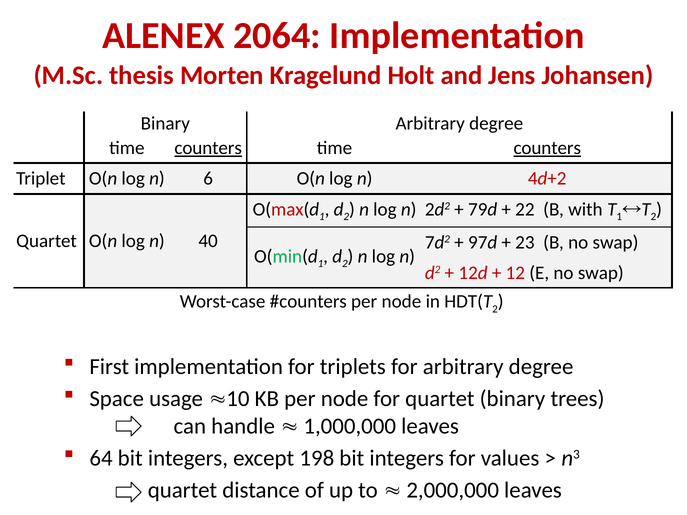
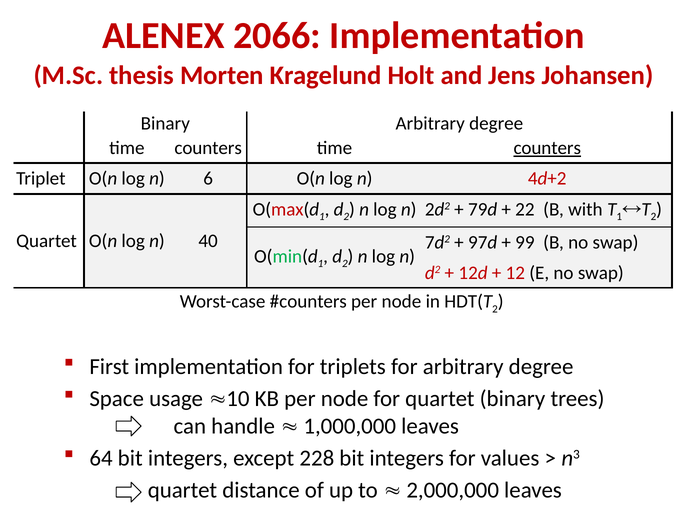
2064: 2064 -> 2066
counters at (208, 148) underline: present -> none
23: 23 -> 99
198: 198 -> 228
